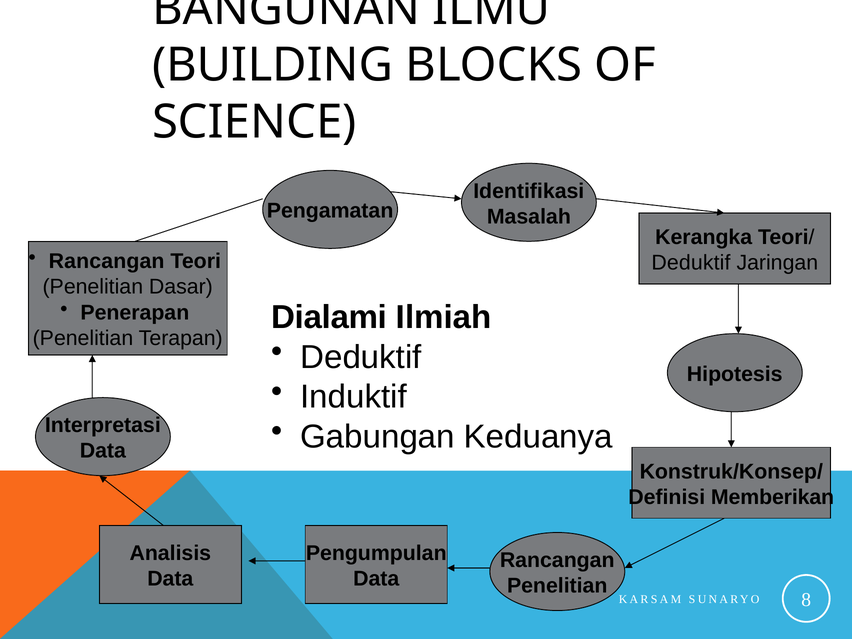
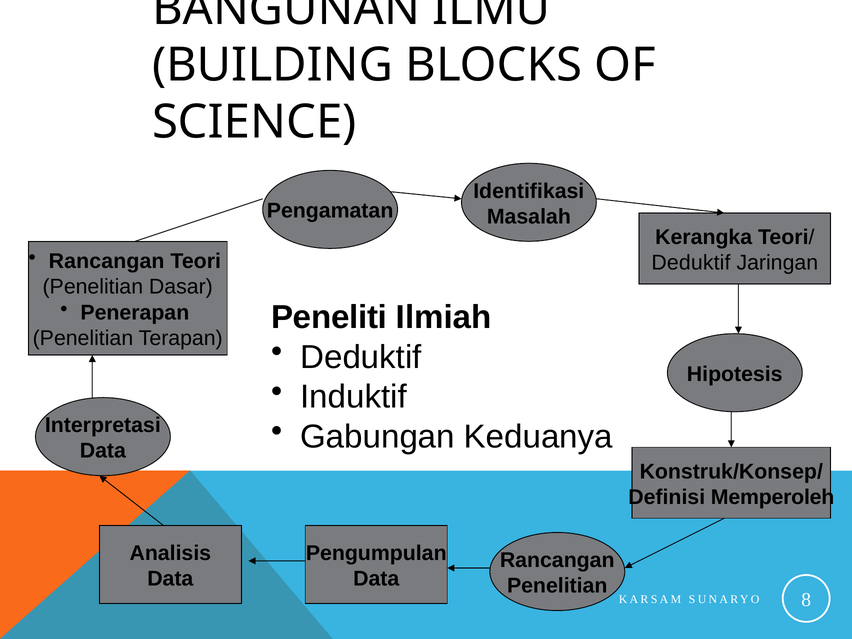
Dialami: Dialami -> Peneliti
Memberikan: Memberikan -> Memperoleh
